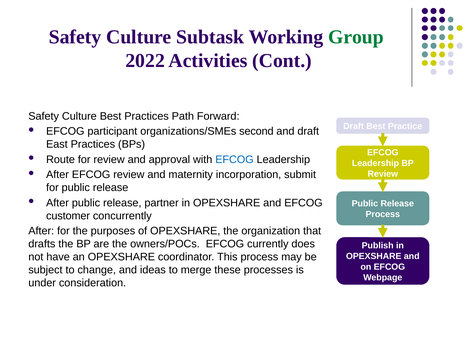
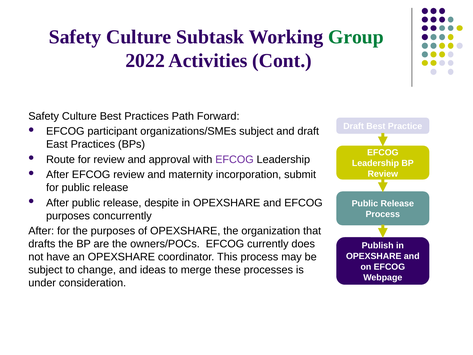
organizations/SMEs second: second -> subject
EFCOG at (235, 159) colour: blue -> purple
partner: partner -> despite
customer at (68, 216): customer -> purposes
